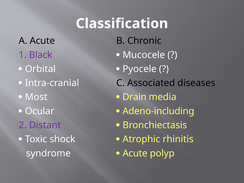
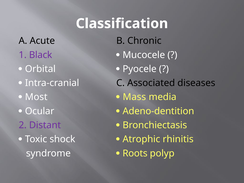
Drain: Drain -> Mass
Adeno-including: Adeno-including -> Adeno-dentition
Acute at (135, 153): Acute -> Roots
